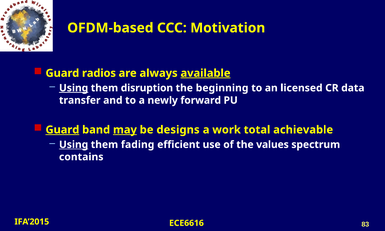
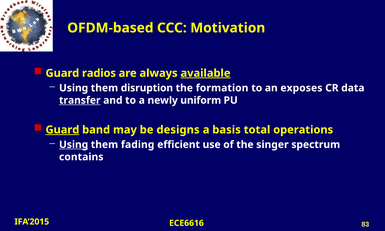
Using at (74, 88) underline: present -> none
beginning: beginning -> formation
licensed: licensed -> exposes
transfer underline: none -> present
forward: forward -> uniform
may underline: present -> none
work: work -> basis
achievable: achievable -> operations
values: values -> singer
